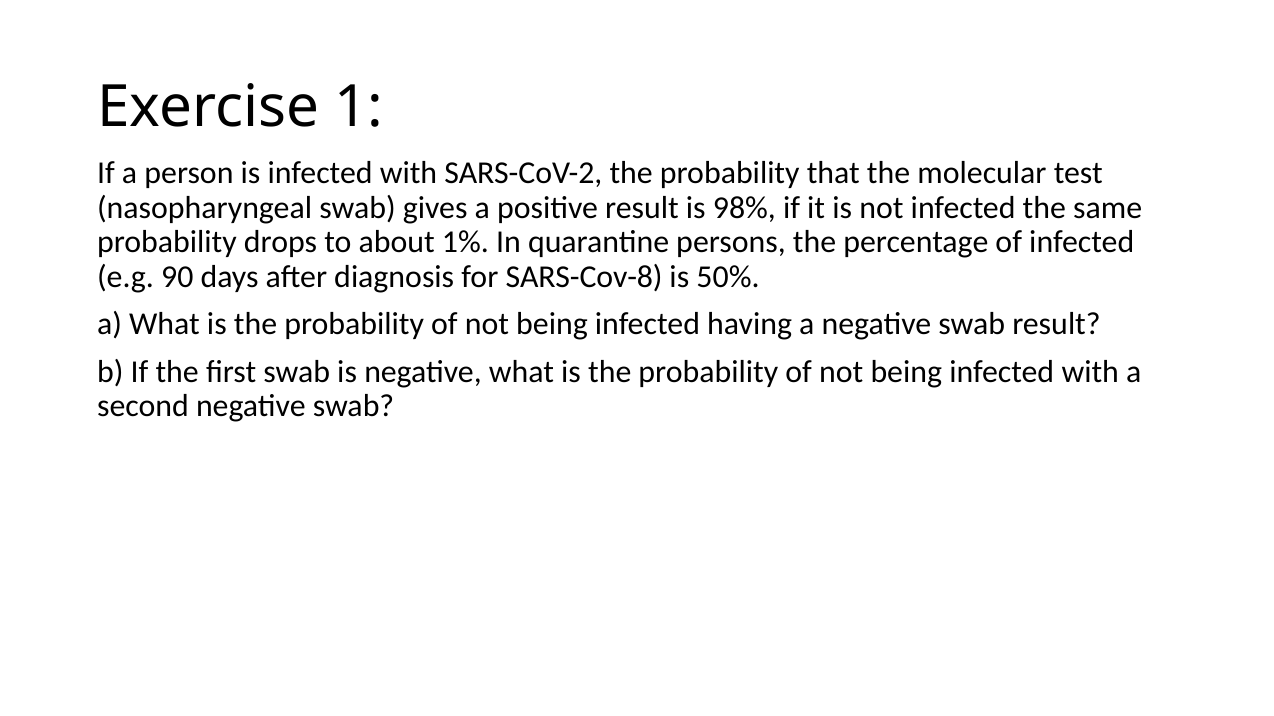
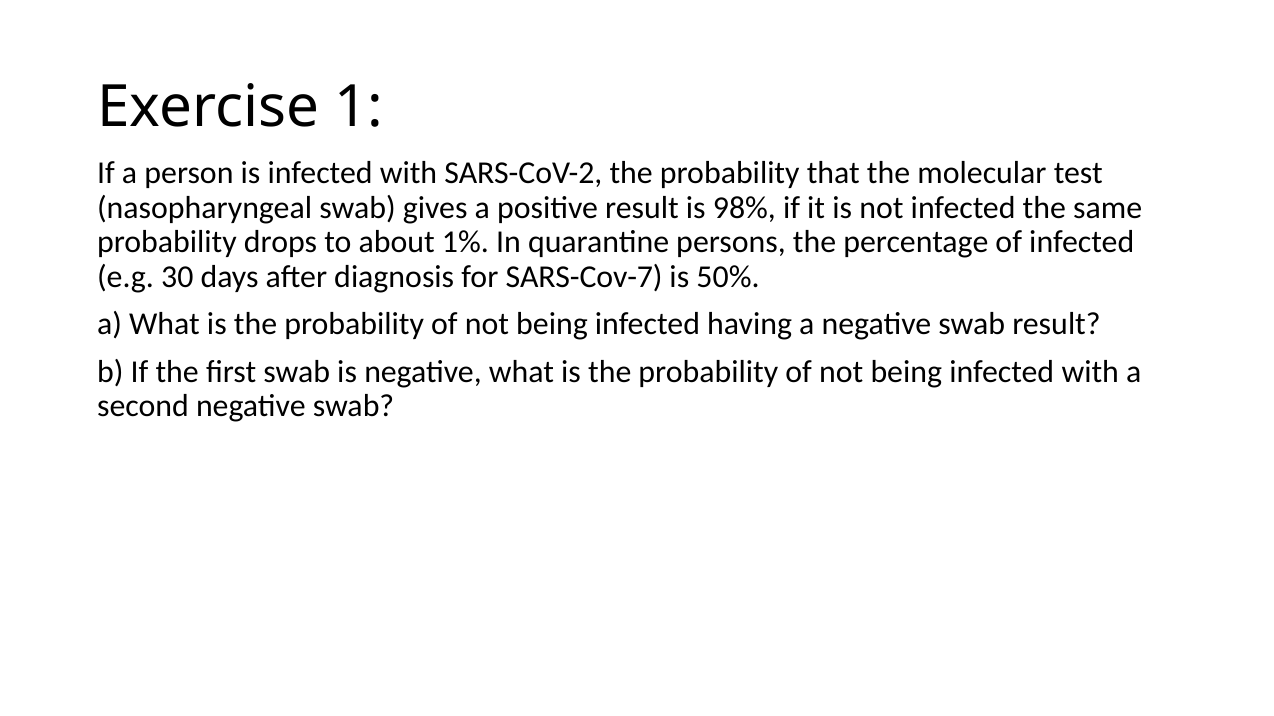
90: 90 -> 30
SARS-Cov-8: SARS-Cov-8 -> SARS-Cov-7
